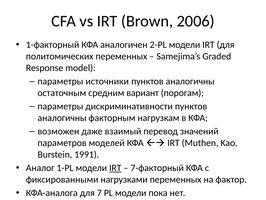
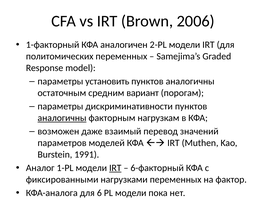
источники: источники -> установить
аналогичны at (62, 118) underline: none -> present
7-факторный: 7-факторный -> 6-факторный
7: 7 -> 6
